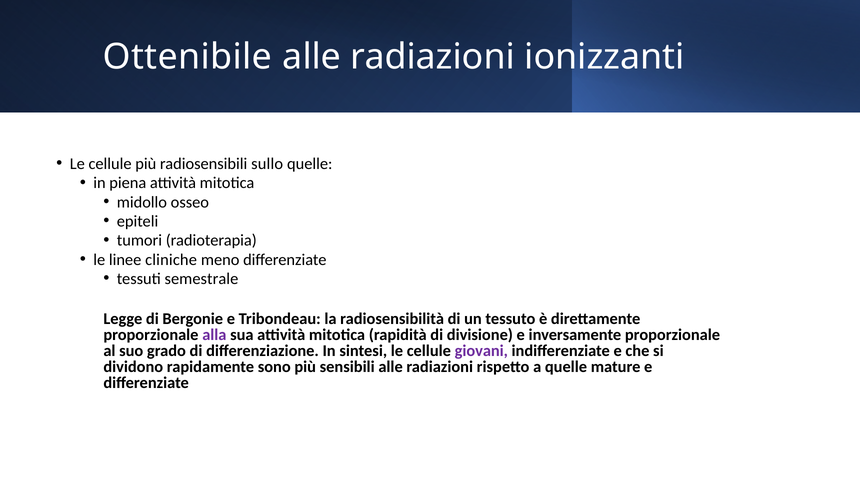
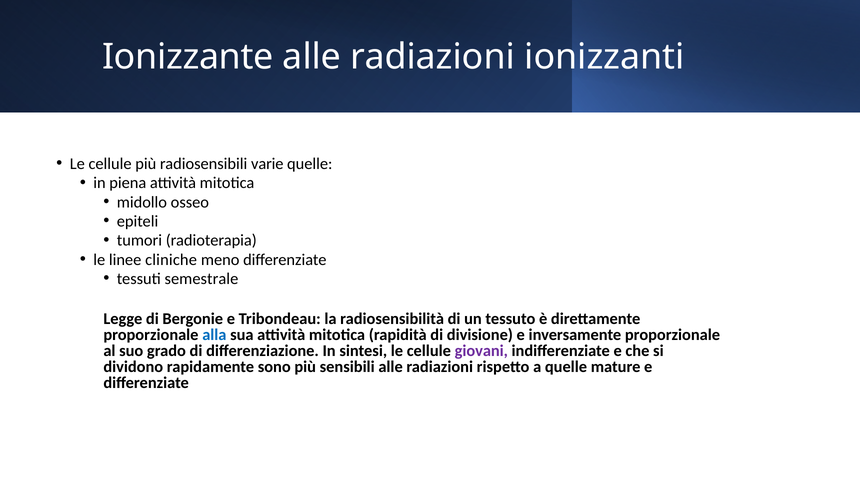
Ottenibile: Ottenibile -> Ionizzante
sullo: sullo -> varie
alla colour: purple -> blue
